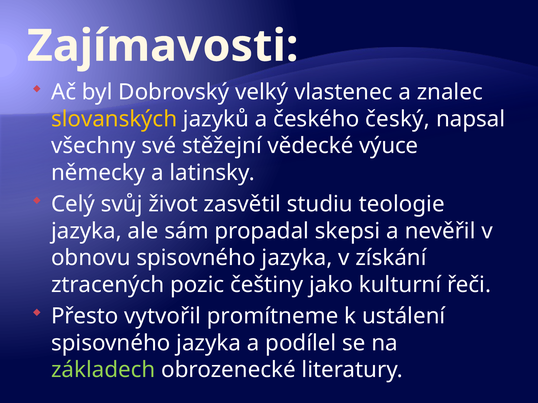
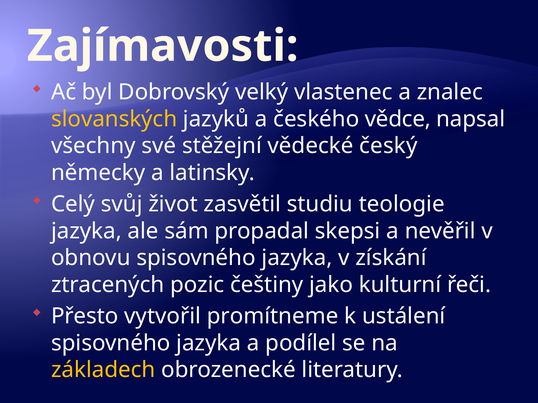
český: český -> vědce
výuce: výuce -> český
základech colour: light green -> yellow
